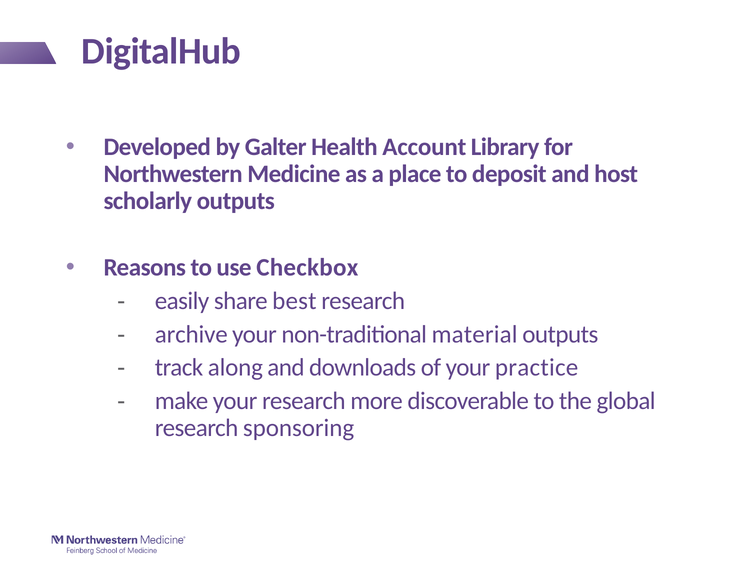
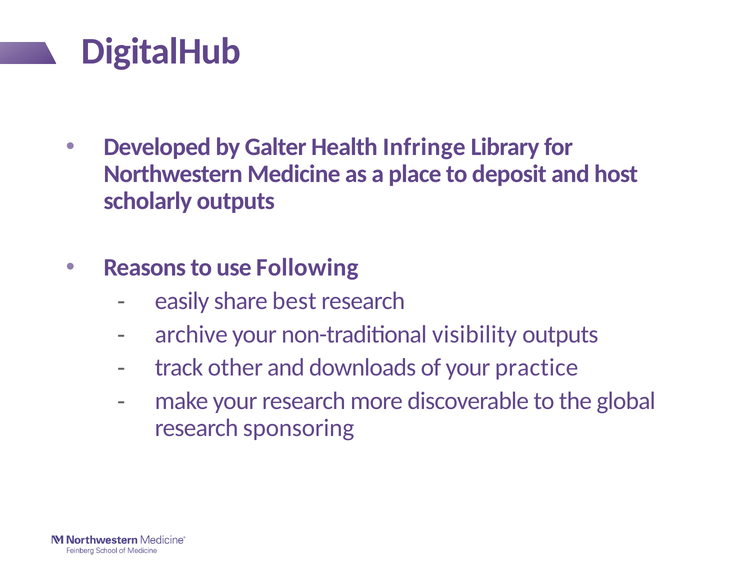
Account: Account -> Infringe
Checkbox: Checkbox -> Following
material: material -> visibility
along: along -> other
